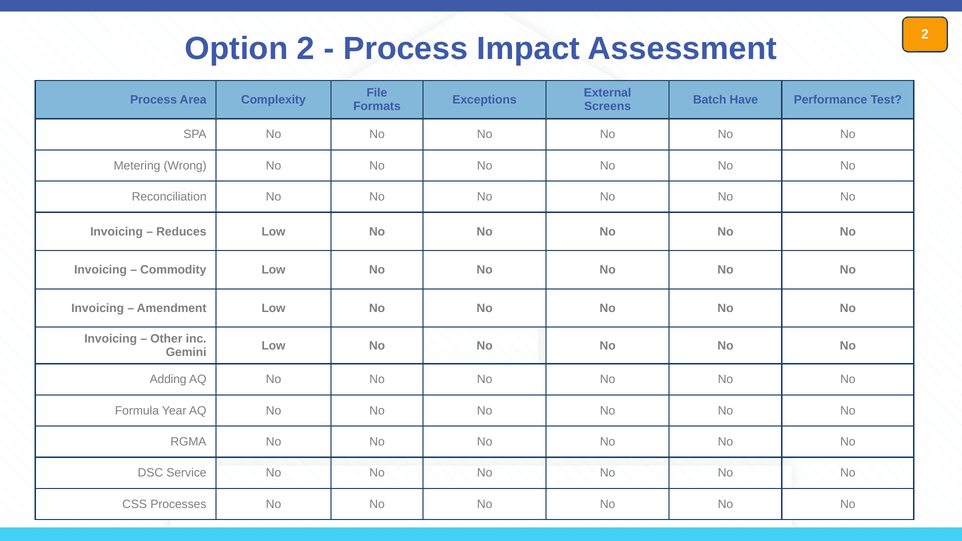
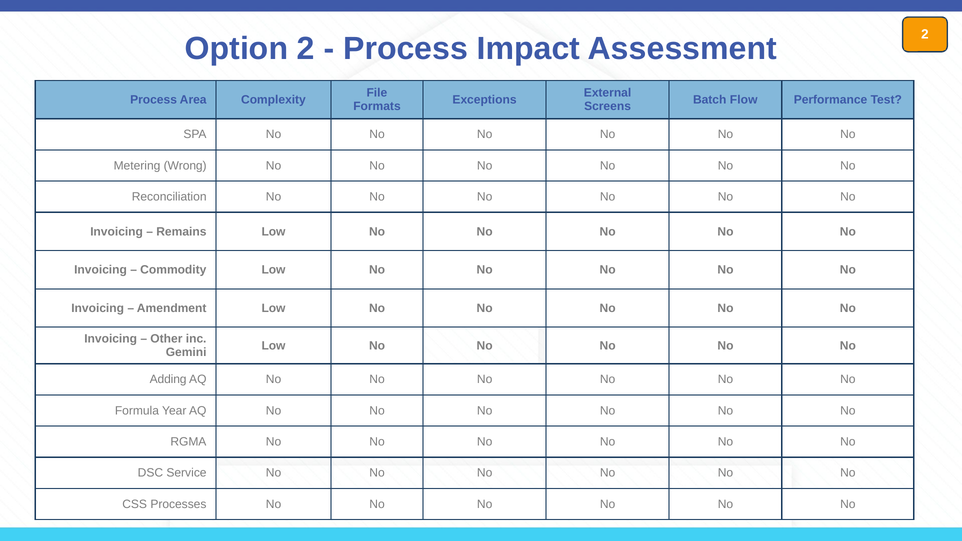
Have: Have -> Flow
Reduces: Reduces -> Remains
